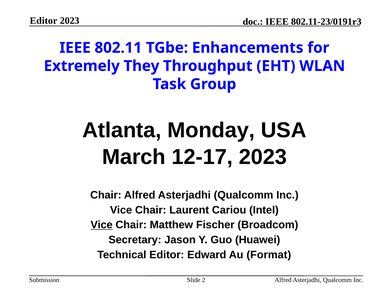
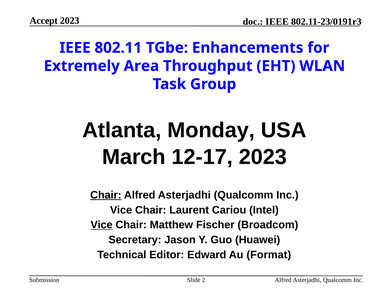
Editor at (44, 21): Editor -> Accept
They: They -> Area
Chair at (106, 195) underline: none -> present
